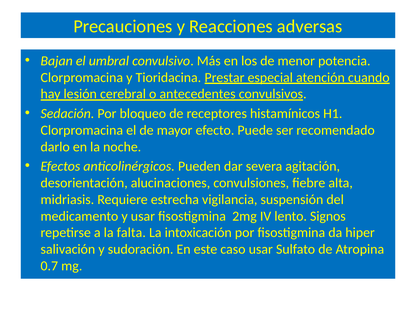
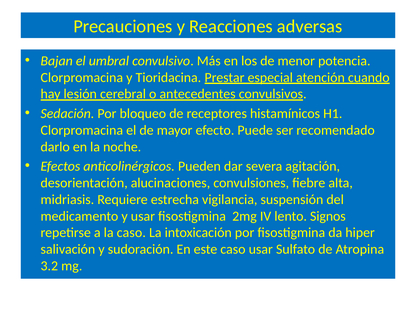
la falta: falta -> caso
0.7: 0.7 -> 3.2
